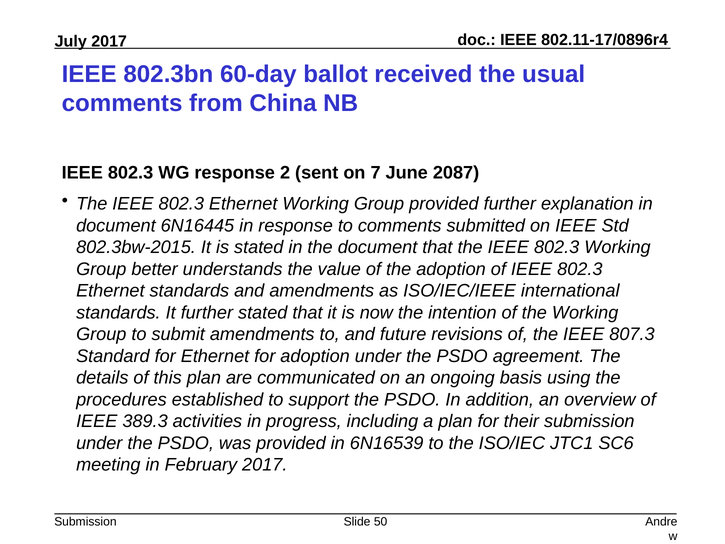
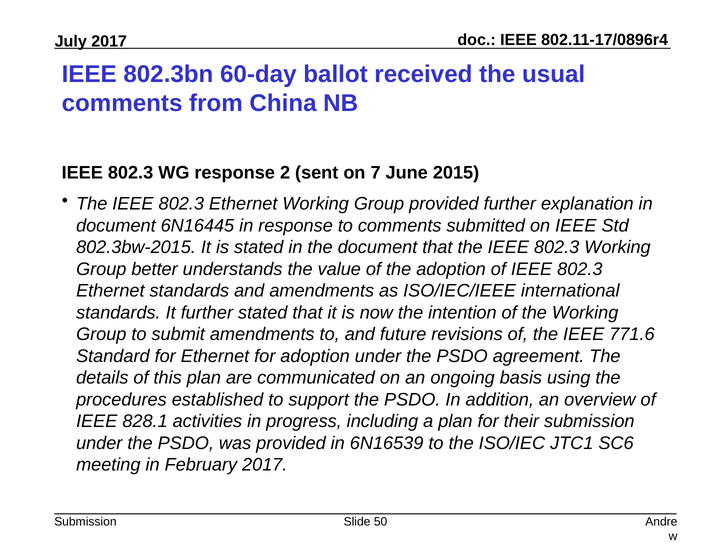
2087: 2087 -> 2015
807.3: 807.3 -> 771.6
389.3: 389.3 -> 828.1
